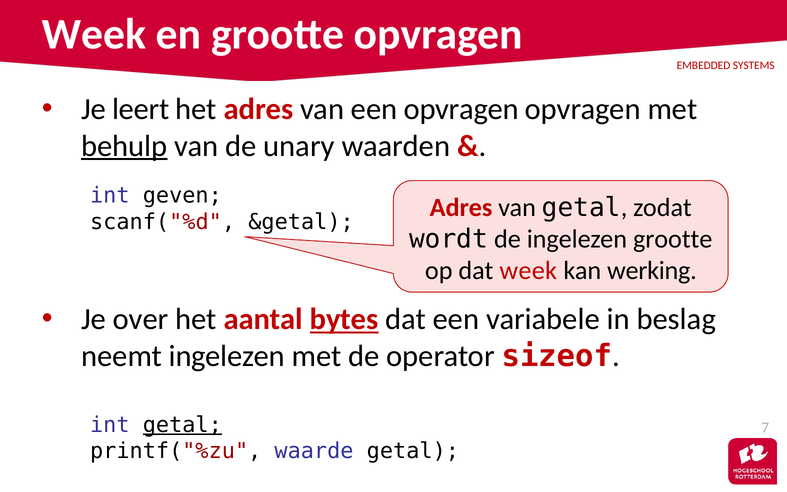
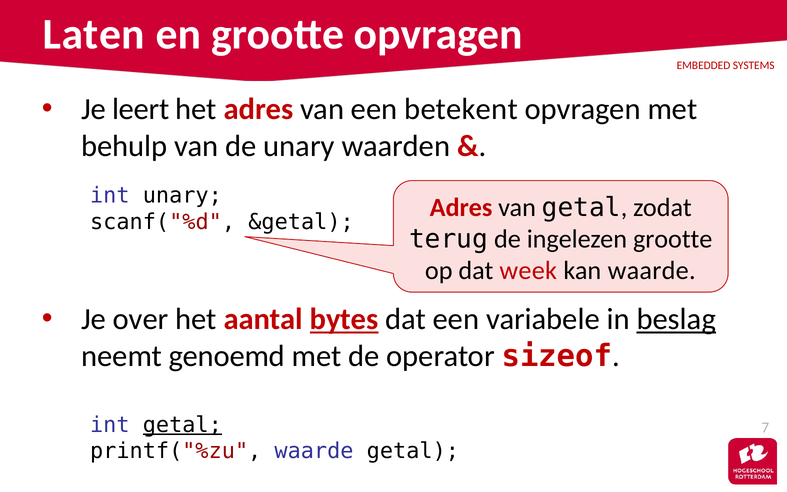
Week at (94, 34): Week -> Laten
een opvragen: opvragen -> betekent
behulp underline: present -> none
int geven: geven -> unary
wordt: wordt -> terug
kan werking: werking -> waarde
beslag underline: none -> present
neemt ingelezen: ingelezen -> genoemd
